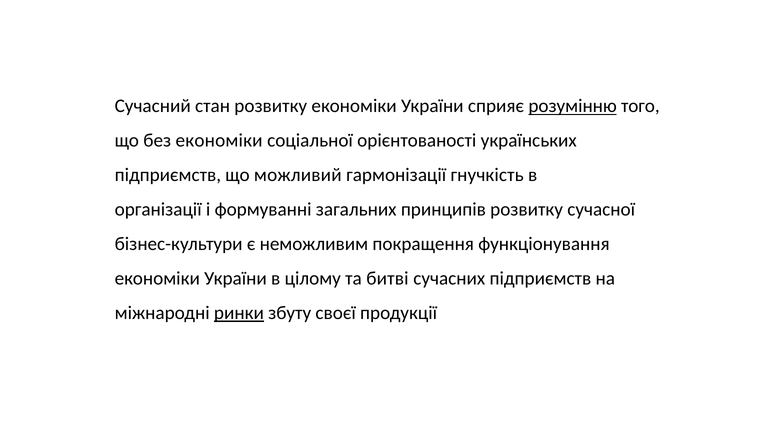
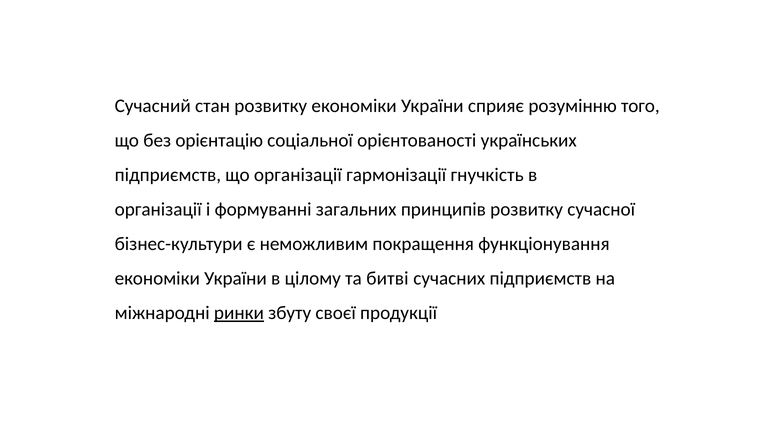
розумінню underline: present -> none
без економіки: економіки -> орієнтацію
що можливий: можливий -> організації
